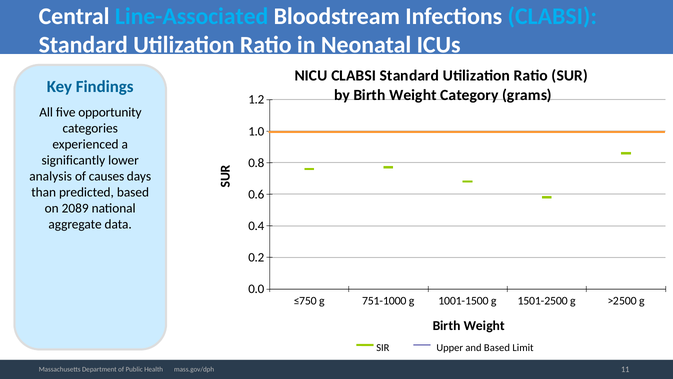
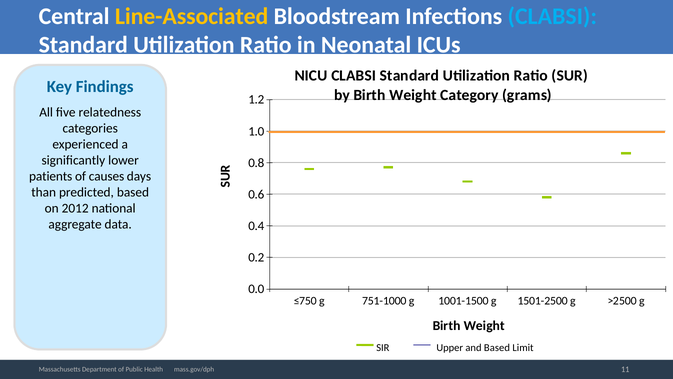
Line-Associated colour: light blue -> yellow
opportunity: opportunity -> relatedness
analysis: analysis -> patients
2089: 2089 -> 2012
